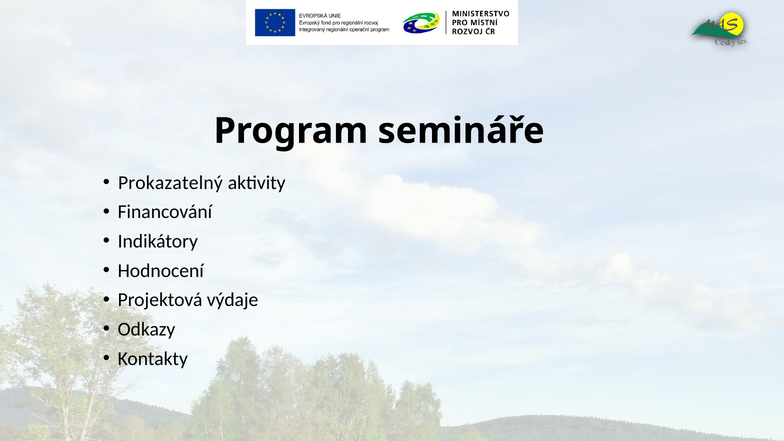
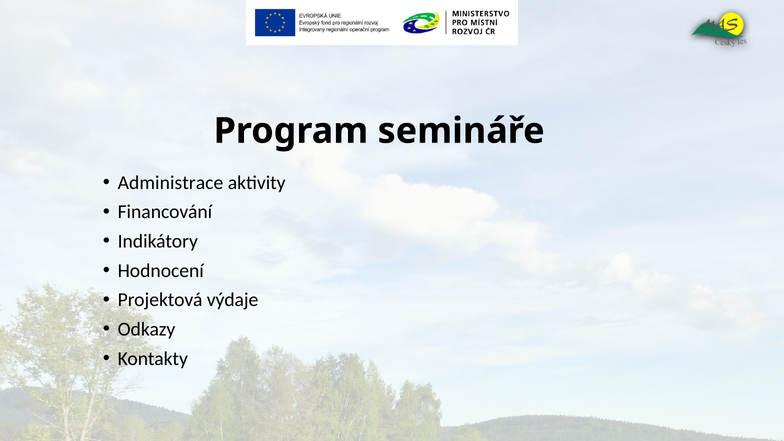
Prokazatelný: Prokazatelný -> Administrace
